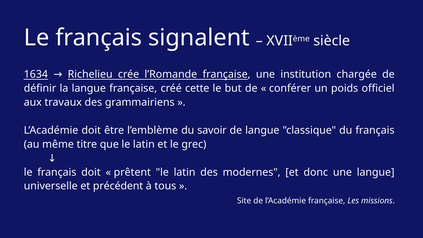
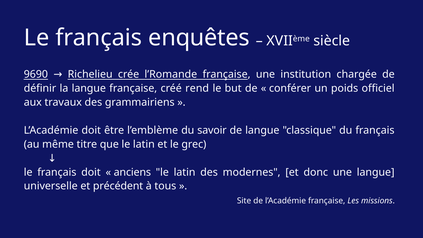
signalent: signalent -> enquêtes
1634: 1634 -> 9690
cette: cette -> rend
prêtent: prêtent -> anciens
